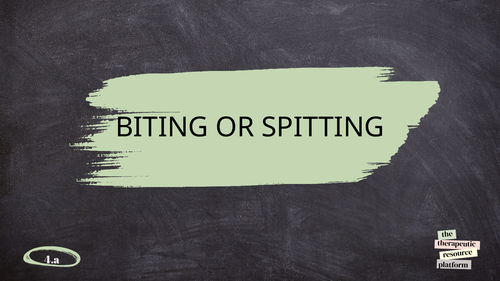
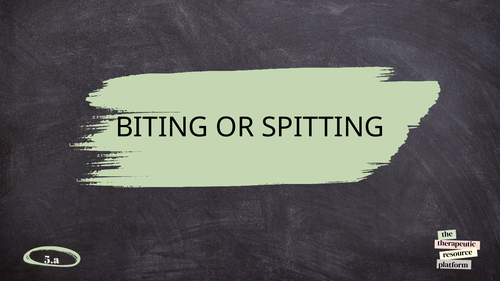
4.a: 4.a -> 5.a
